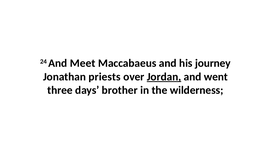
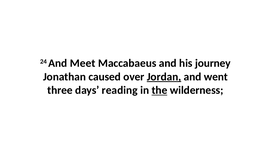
priests: priests -> caused
brother: brother -> reading
the underline: none -> present
